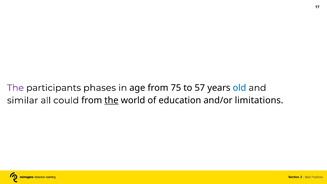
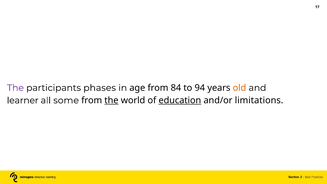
75: 75 -> 84
57: 57 -> 94
old colour: blue -> orange
similar: similar -> learner
could: could -> some
education underline: none -> present
